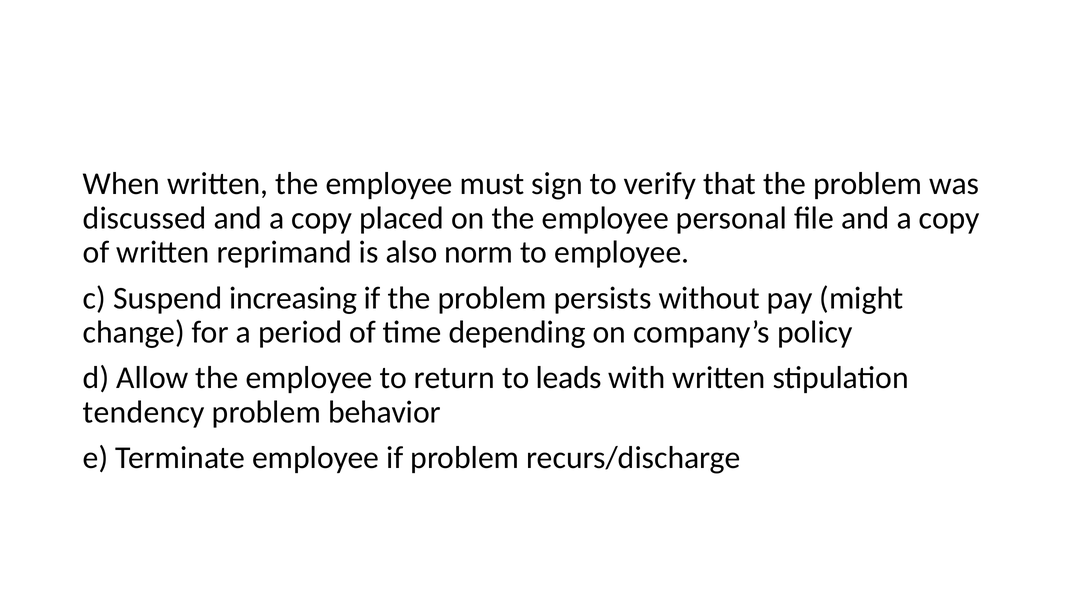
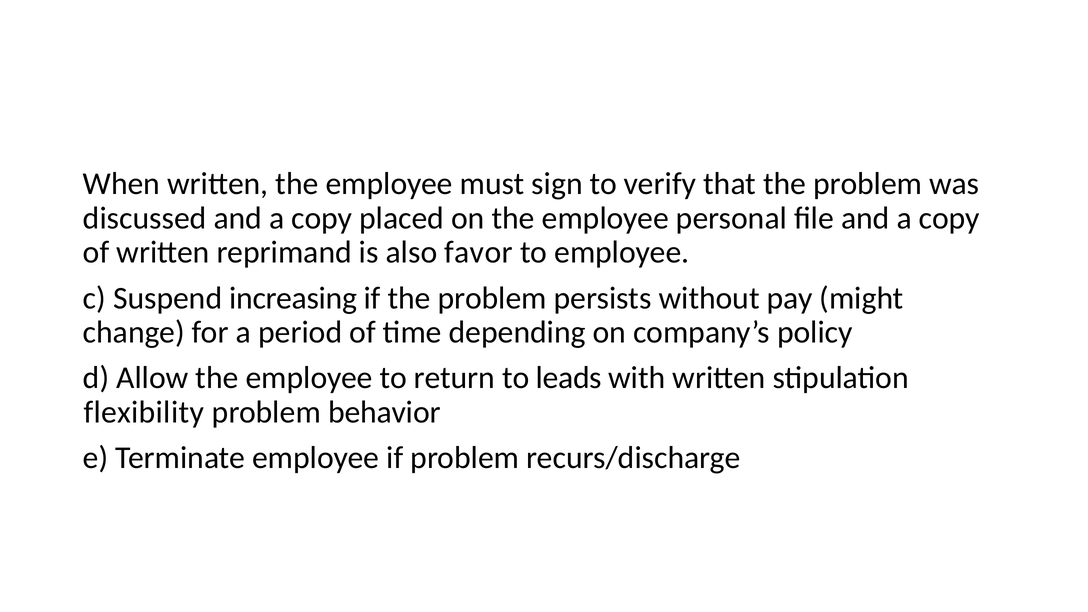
norm: norm -> favor
tendency: tendency -> flexibility
